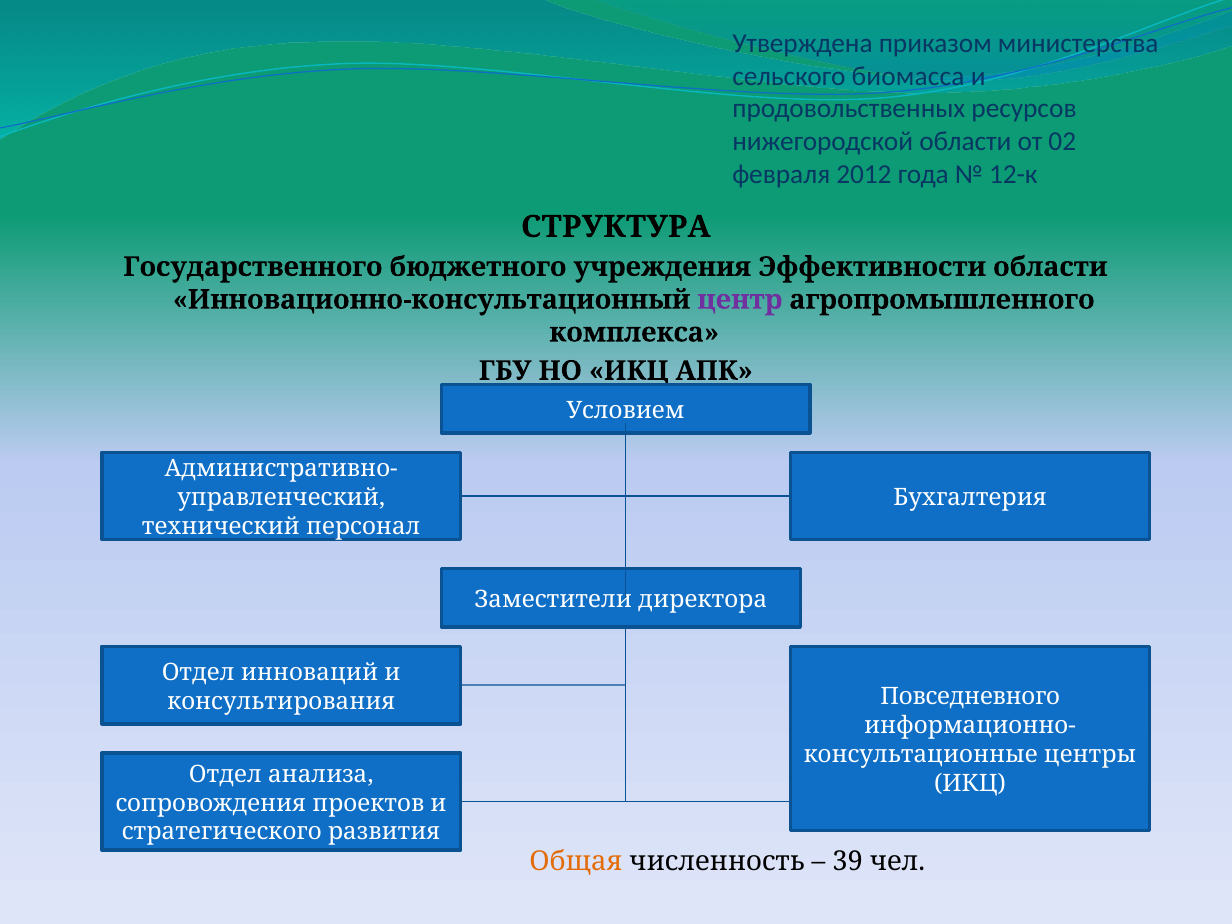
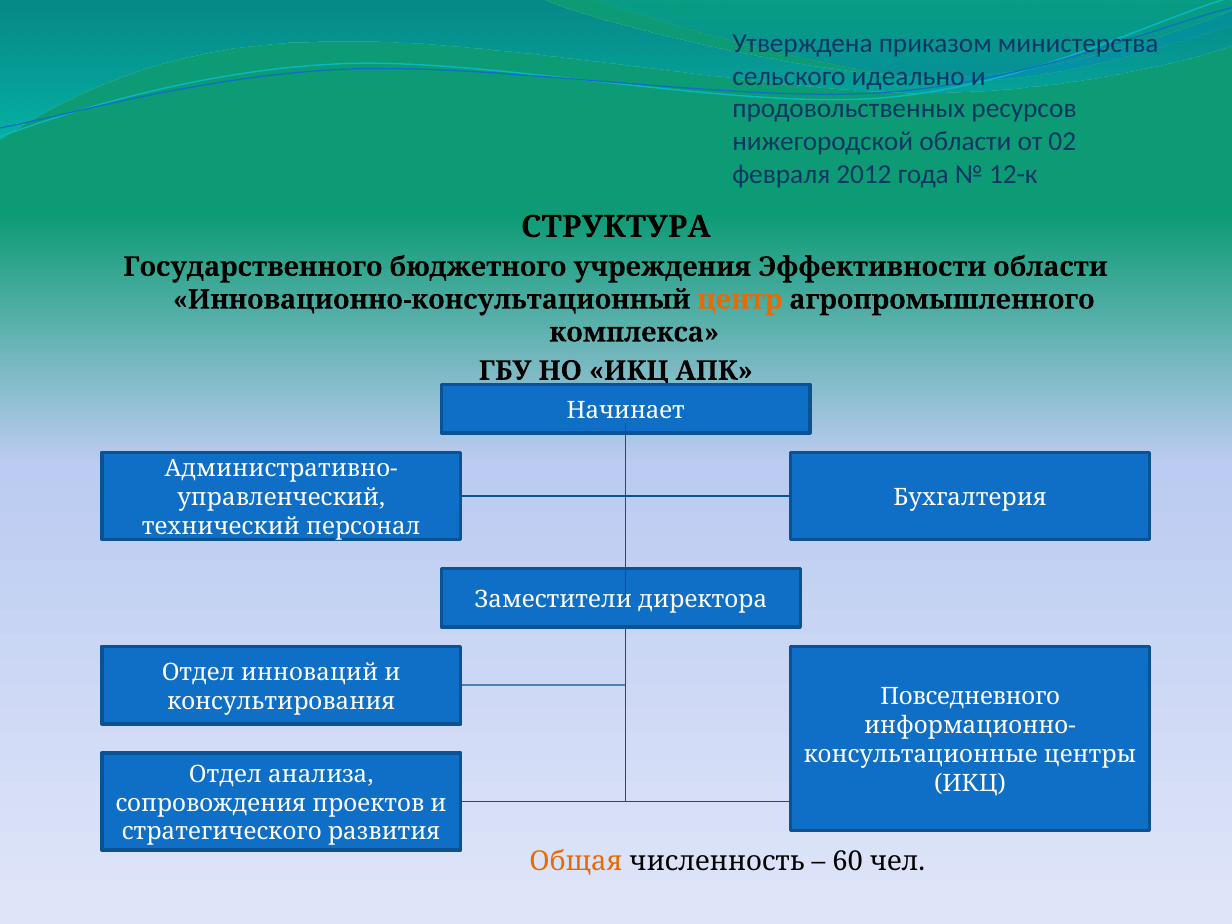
биомасса: биомасса -> идеально
центр colour: purple -> orange
Условием: Условием -> Начинает
39: 39 -> 60
